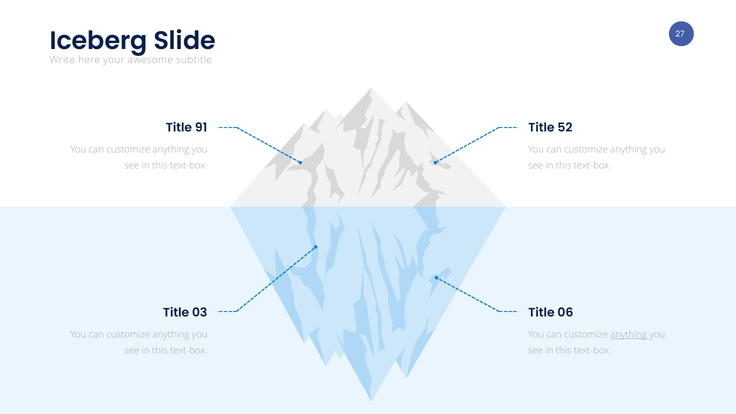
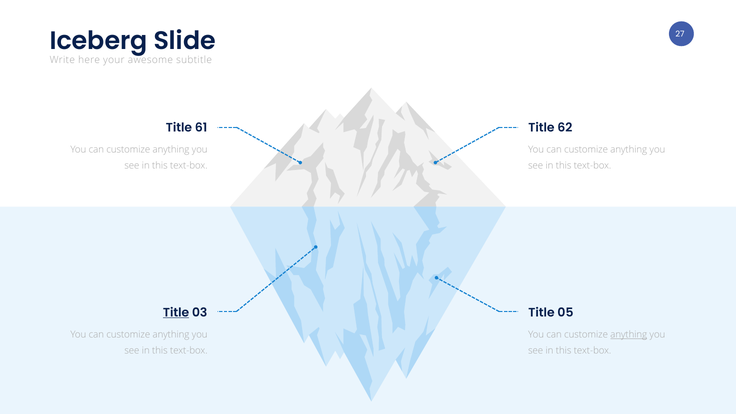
91: 91 -> 61
52: 52 -> 62
Title at (176, 313) underline: none -> present
06: 06 -> 05
